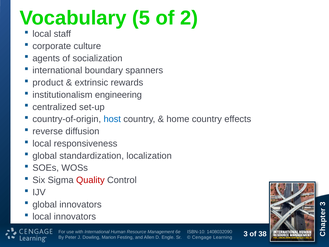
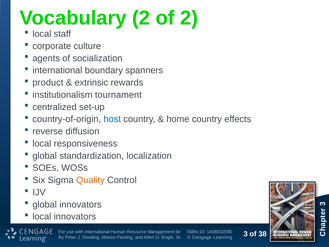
Vocabulary 5: 5 -> 2
engineering: engineering -> tournament
Quality colour: red -> orange
